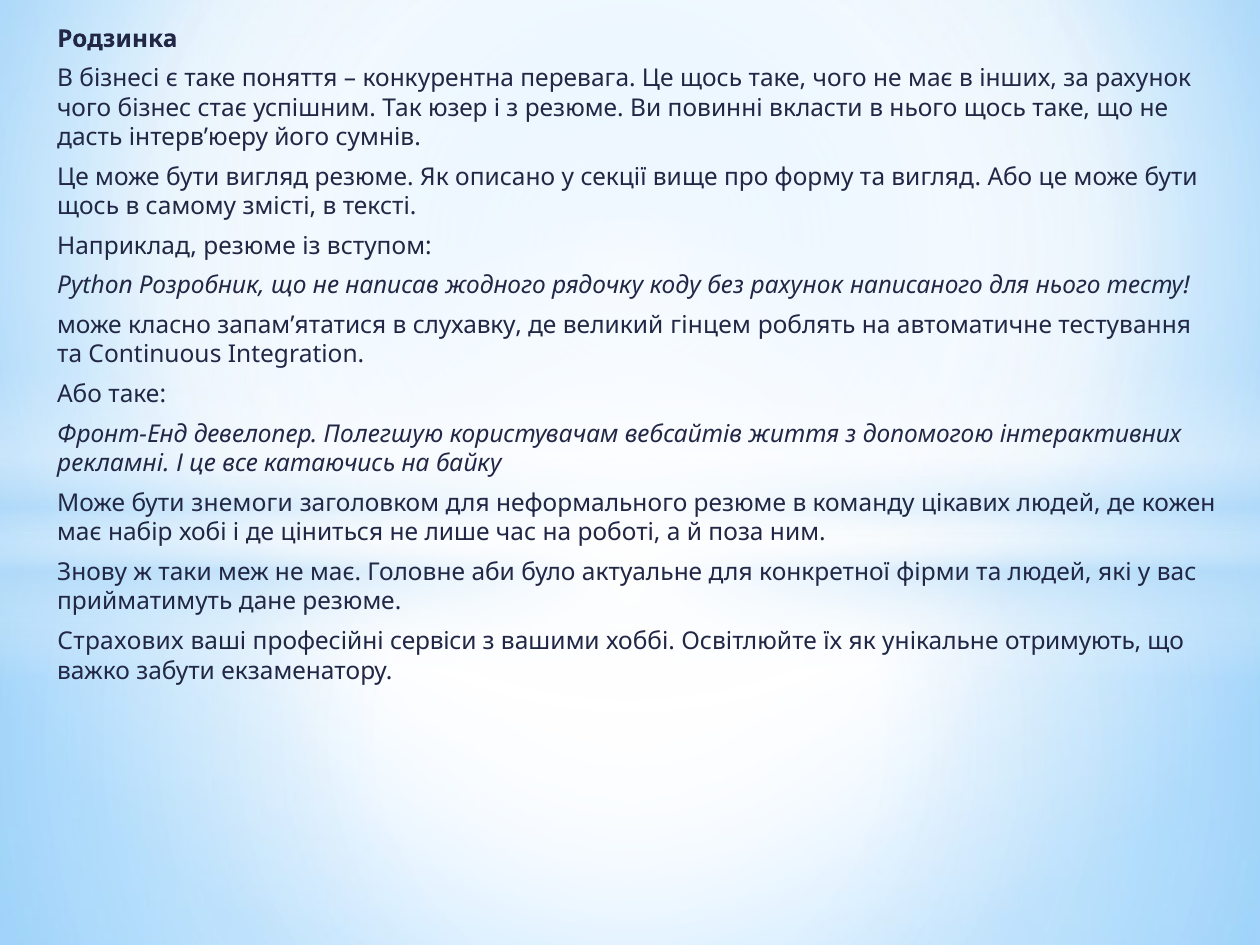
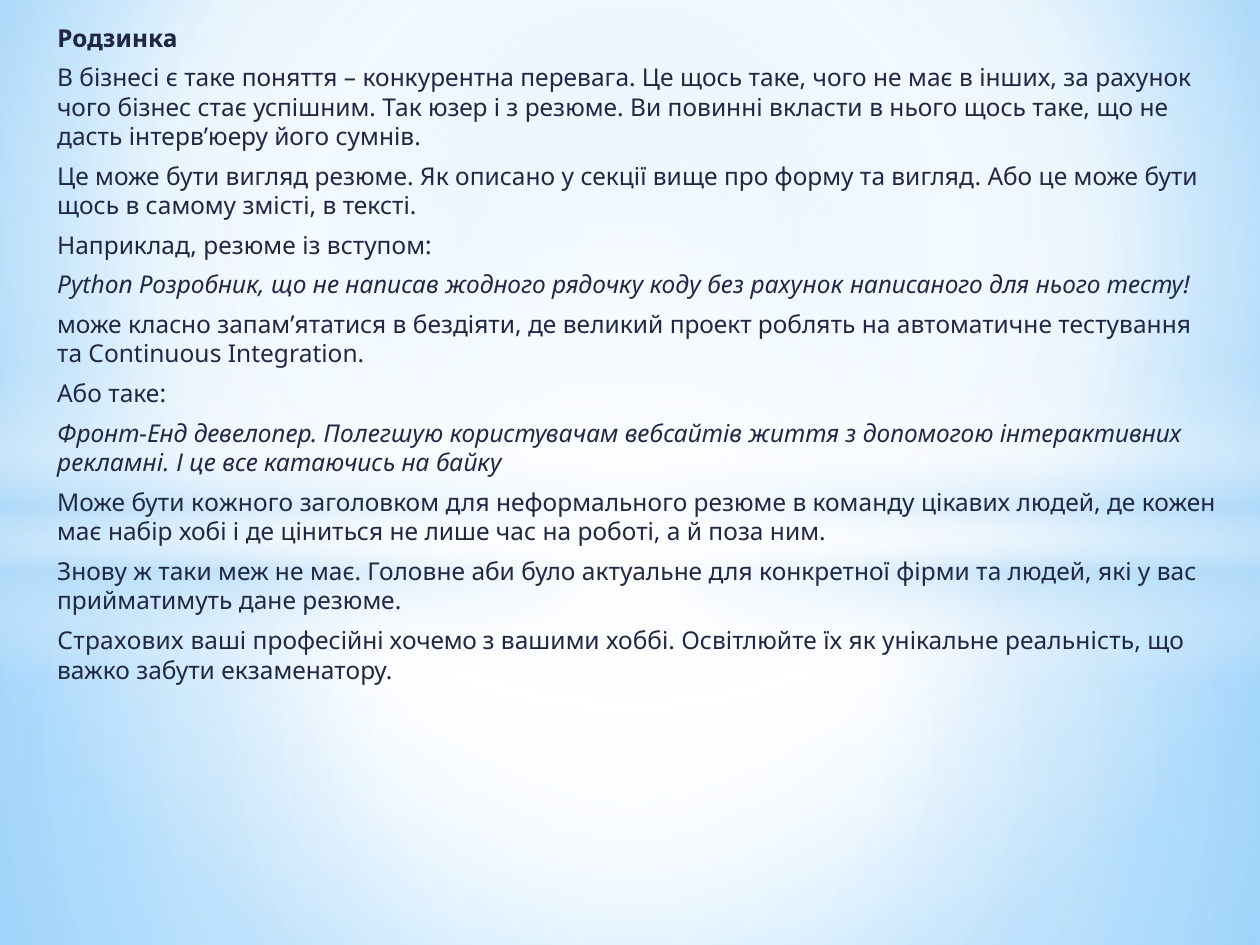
слухавку: слухавку -> бездіяти
гінцем: гінцем -> проект
знемоги: знемоги -> кожного
сервіси: сервіси -> хочемо
отримують: отримують -> реальність
